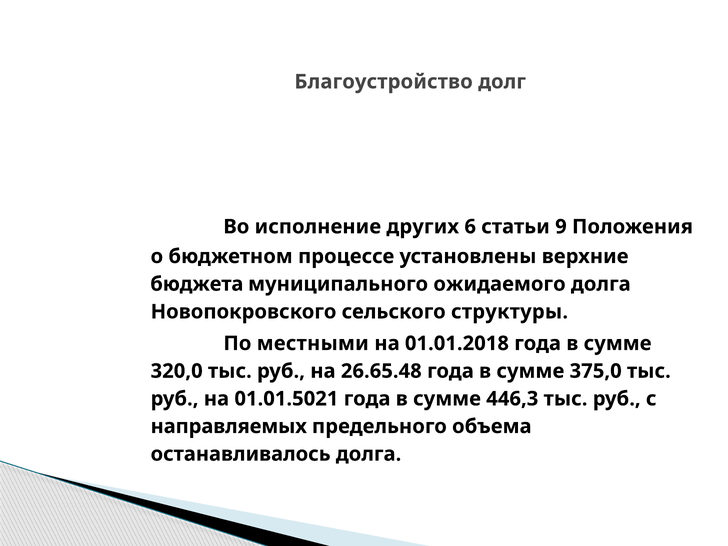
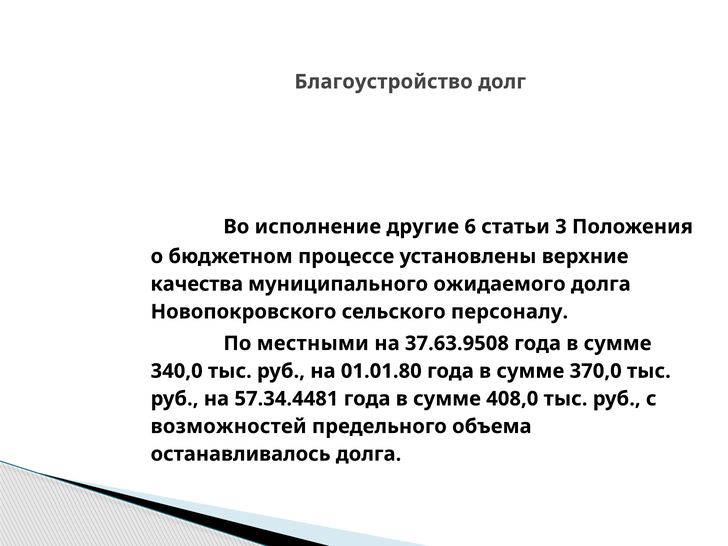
других: других -> другие
9: 9 -> 3
бюджета: бюджета -> качества
структуры: структуры -> персоналу
01.01.2018: 01.01.2018 -> 37.63.9508
320,0: 320,0 -> 340,0
26.65.48: 26.65.48 -> 01.01.80
375,0: 375,0 -> 370,0
01.01.5021: 01.01.5021 -> 57.34.4481
446,3: 446,3 -> 408,0
направляемых: направляемых -> возможностей
